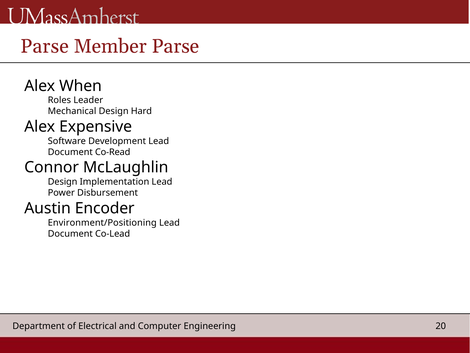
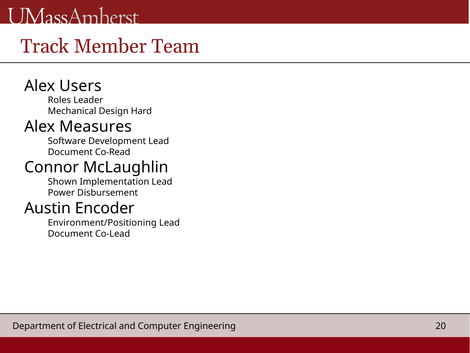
Parse at (45, 46): Parse -> Track
Member Parse: Parse -> Team
When: When -> Users
Expensive: Expensive -> Measures
Design at (63, 182): Design -> Shown
